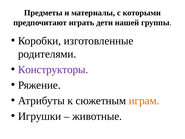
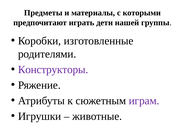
играм colour: orange -> purple
